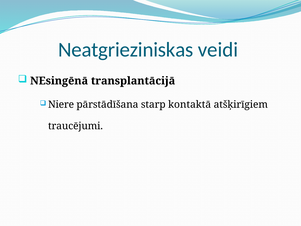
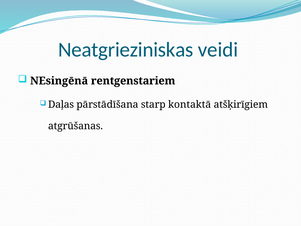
transplantācijā: transplantācijā -> rentgenstariem
Niere: Niere -> Daļas
traucējumi: traucējumi -> atgrūšanas
